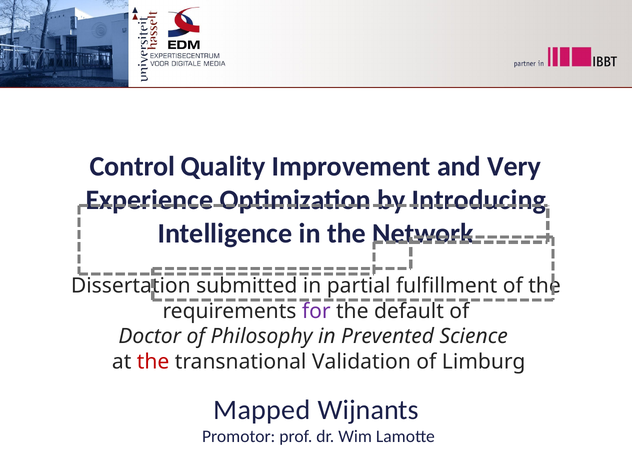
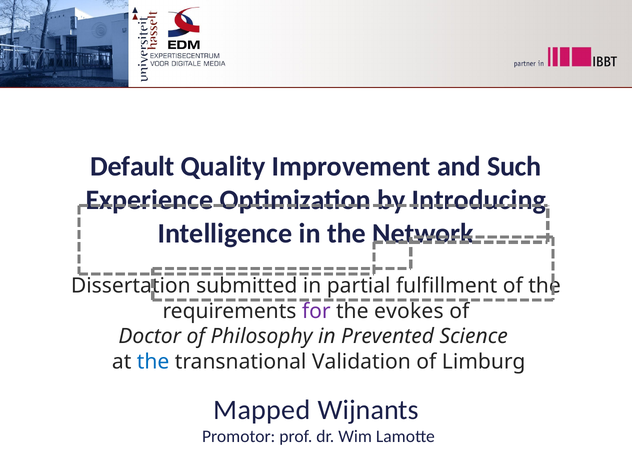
Control: Control -> Default
Very: Very -> Such
default: default -> evokes
the at (153, 362) colour: red -> blue
